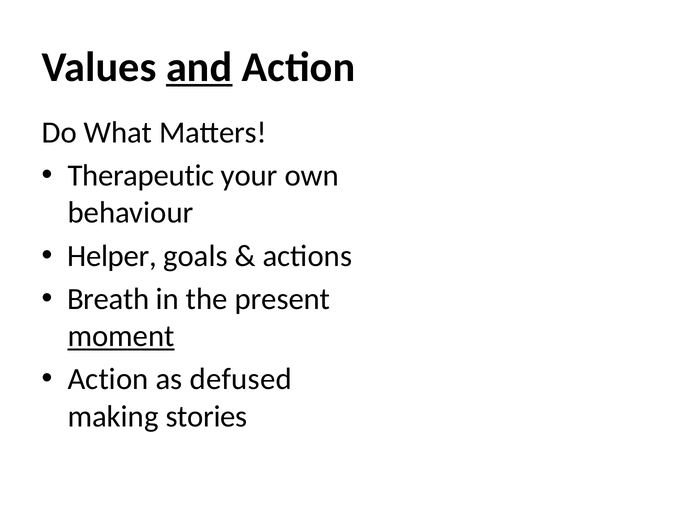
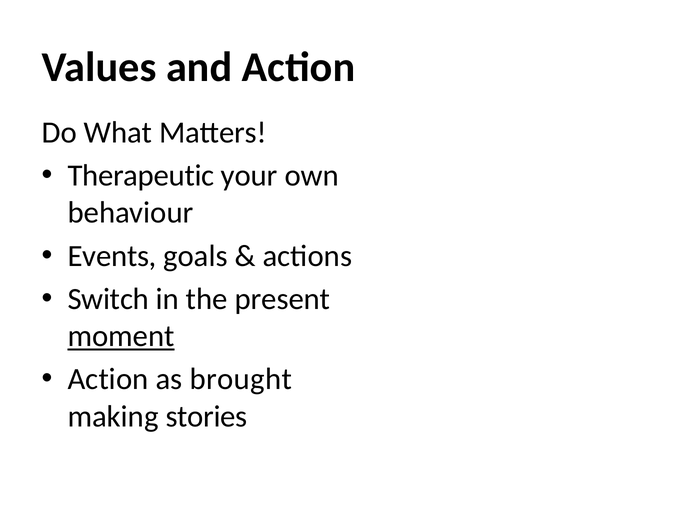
and underline: present -> none
Helper: Helper -> Events
Breath: Breath -> Switch
defused: defused -> brought
